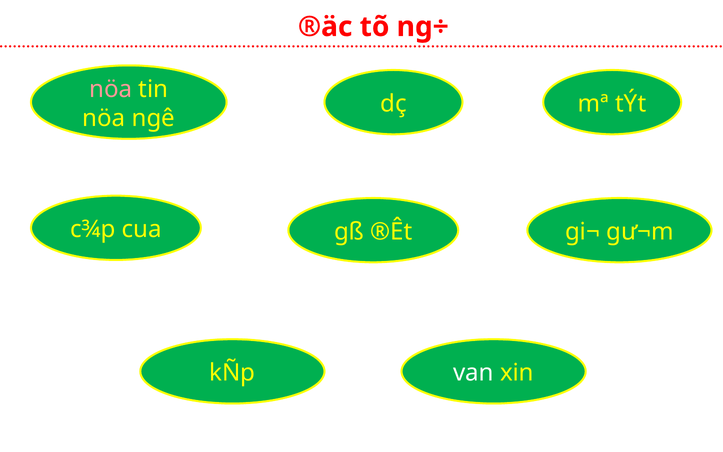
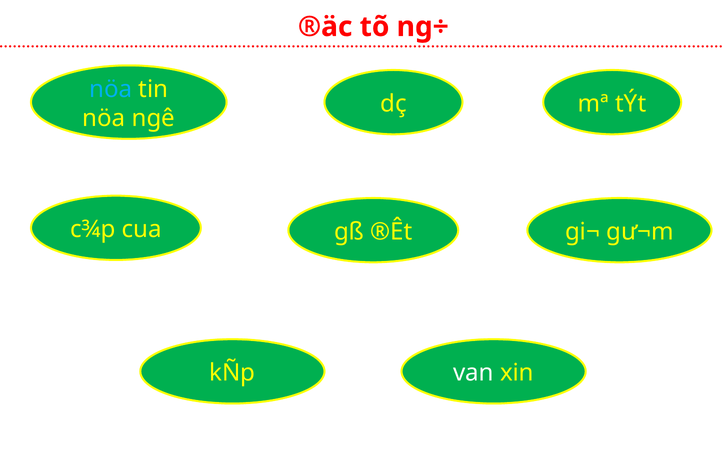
nöa at (111, 89) colour: pink -> light blue
